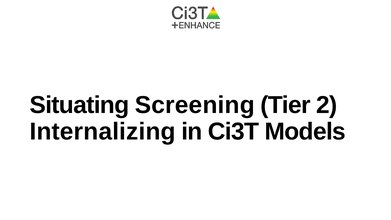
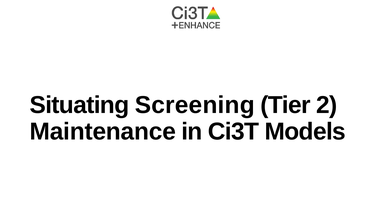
Internalizing: Internalizing -> Maintenance
